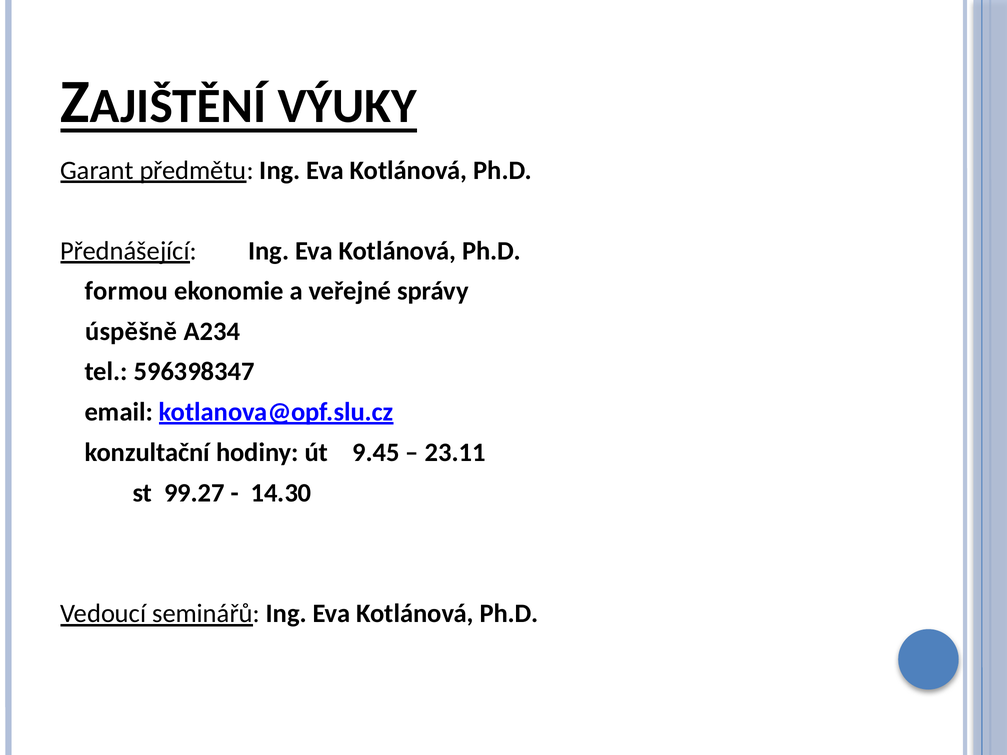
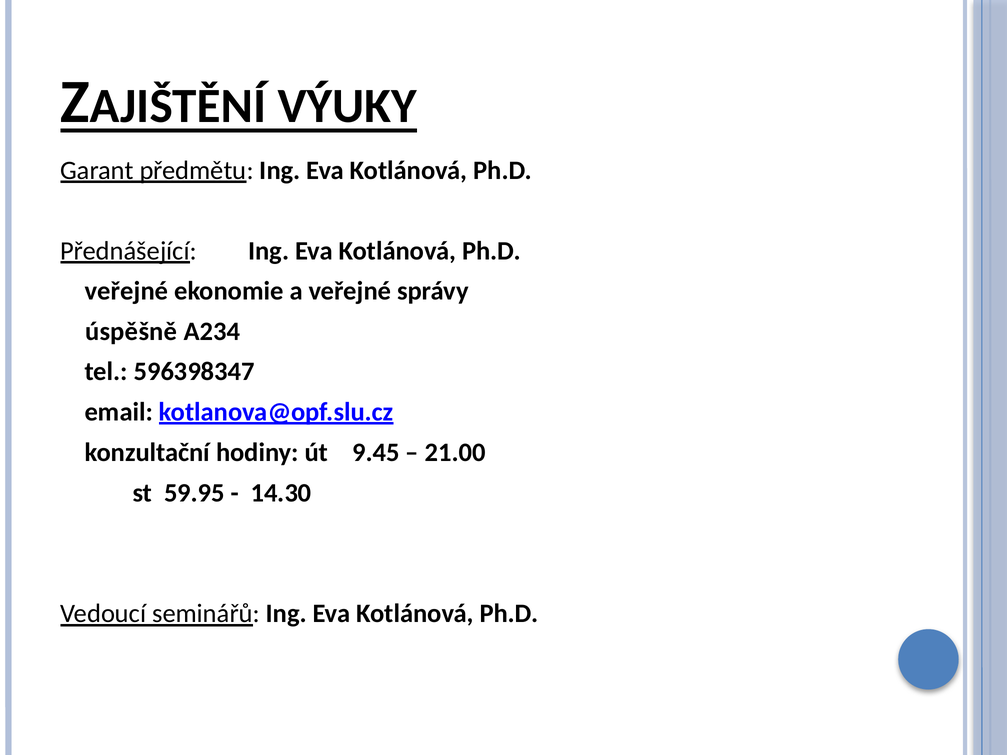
formou at (126, 291): formou -> veřejné
23.11: 23.11 -> 21.00
99.27: 99.27 -> 59.95
